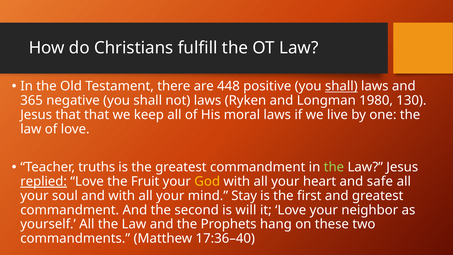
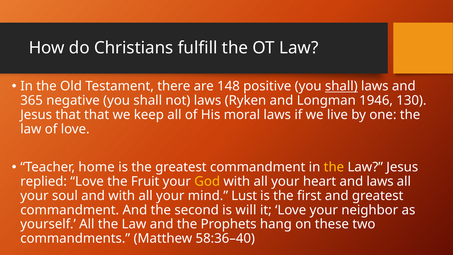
448: 448 -> 148
1980: 1980 -> 1946
truths: truths -> home
the at (334, 167) colour: light green -> yellow
replied underline: present -> none
and safe: safe -> laws
Stay: Stay -> Lust
17:36–40: 17:36–40 -> 58:36–40
